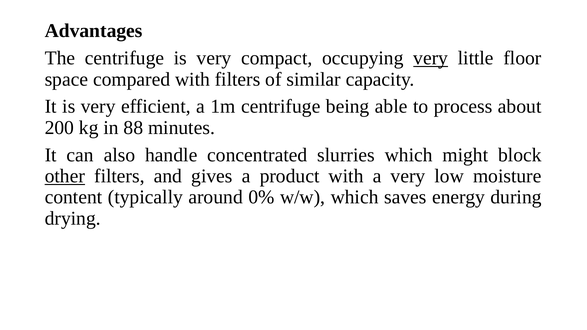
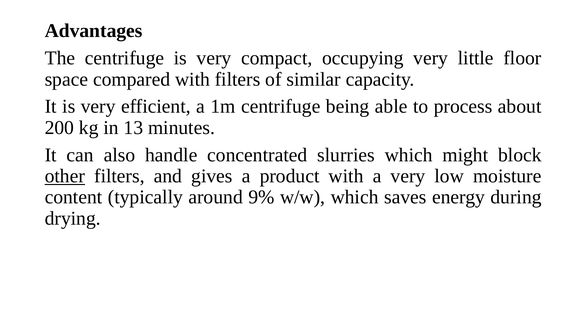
very at (431, 58) underline: present -> none
88: 88 -> 13
0%: 0% -> 9%
